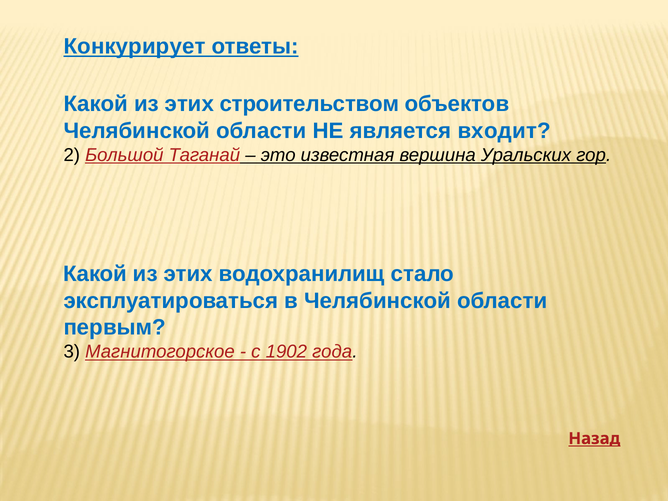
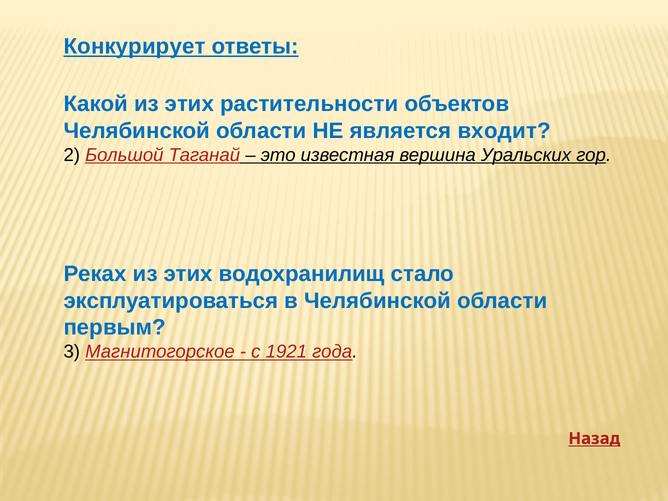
строительством: строительством -> растительности
Какой at (95, 274): Какой -> Реках
1902: 1902 -> 1921
